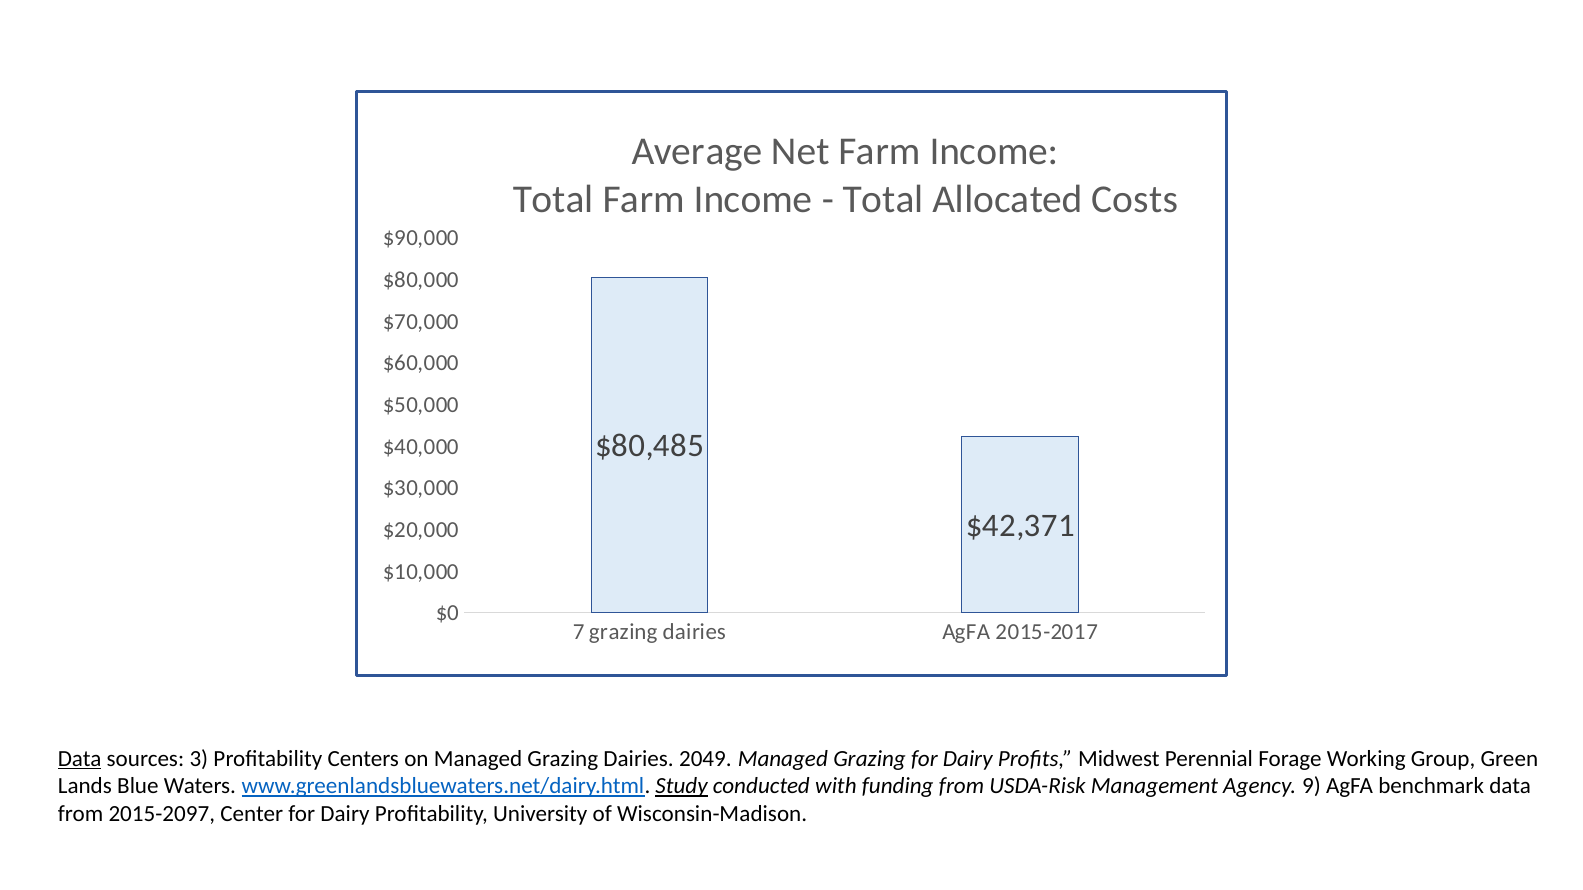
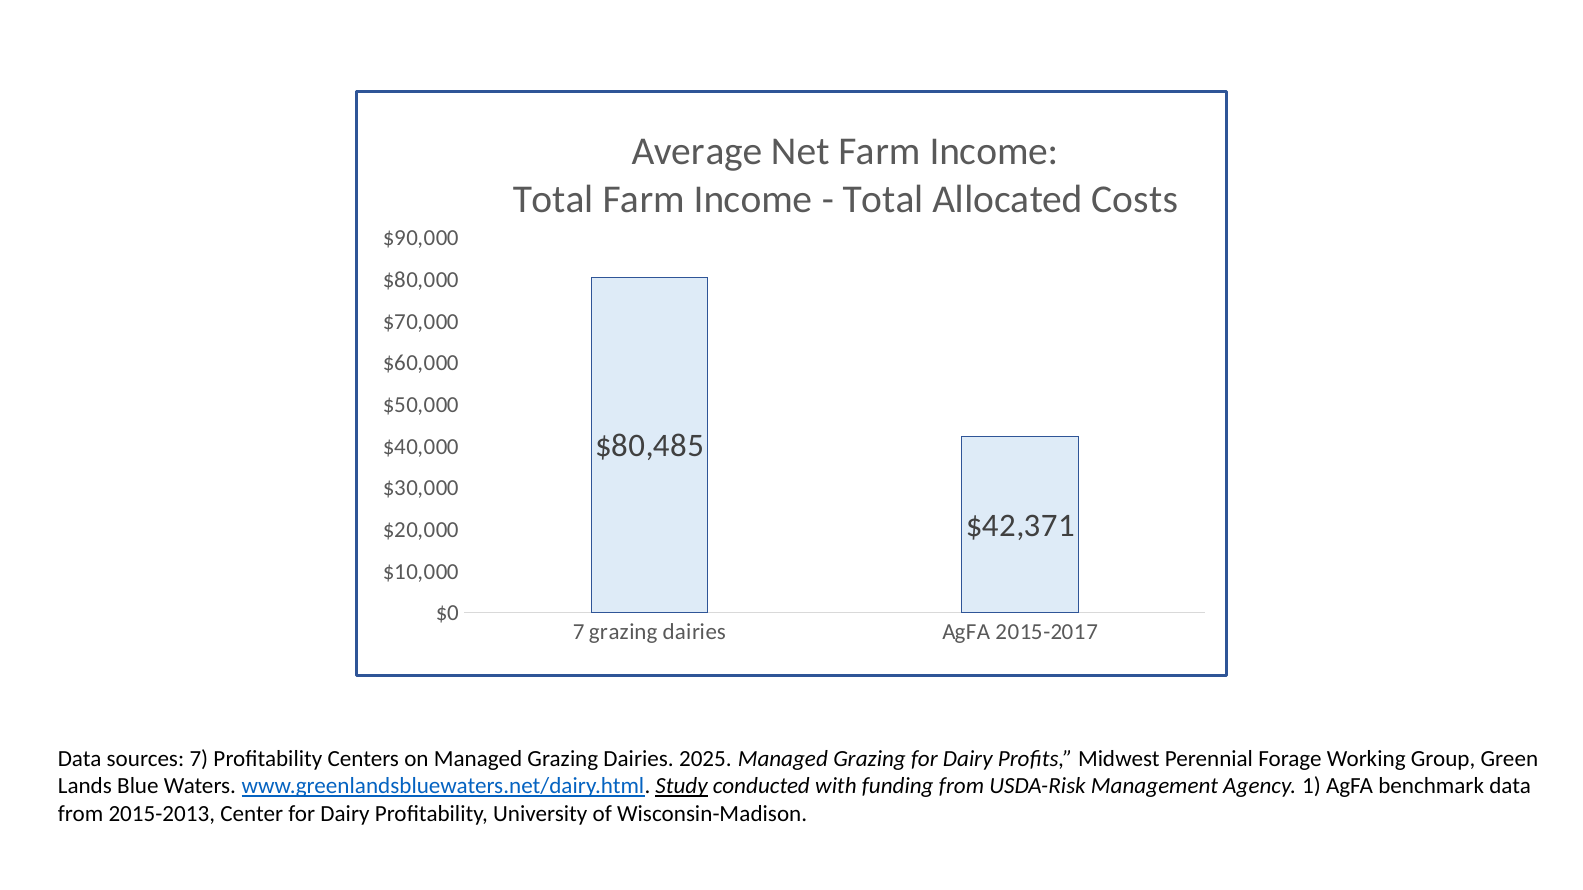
Data at (80, 759) underline: present -> none
sources 3: 3 -> 7
2049: 2049 -> 2025
9: 9 -> 1
2015-2097: 2015-2097 -> 2015-2013
